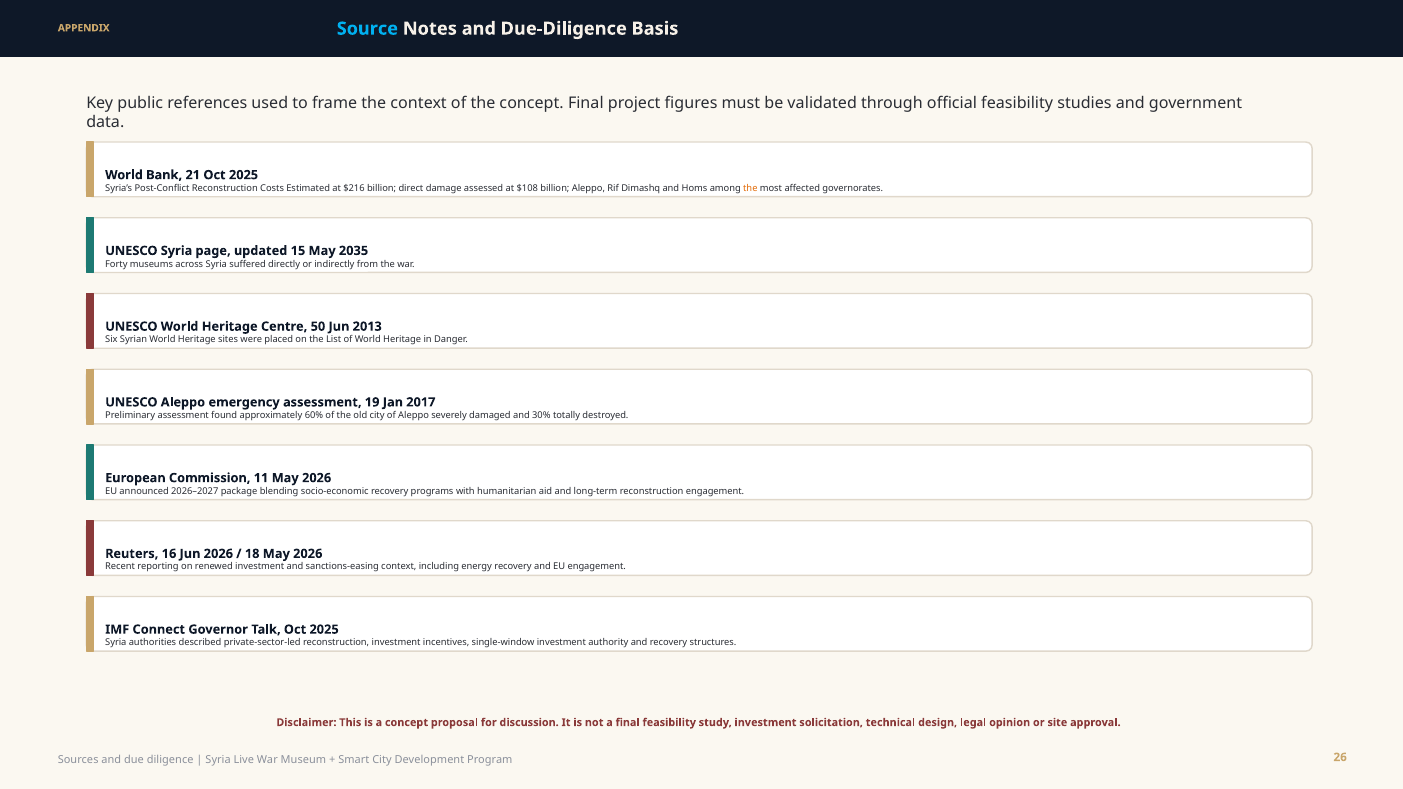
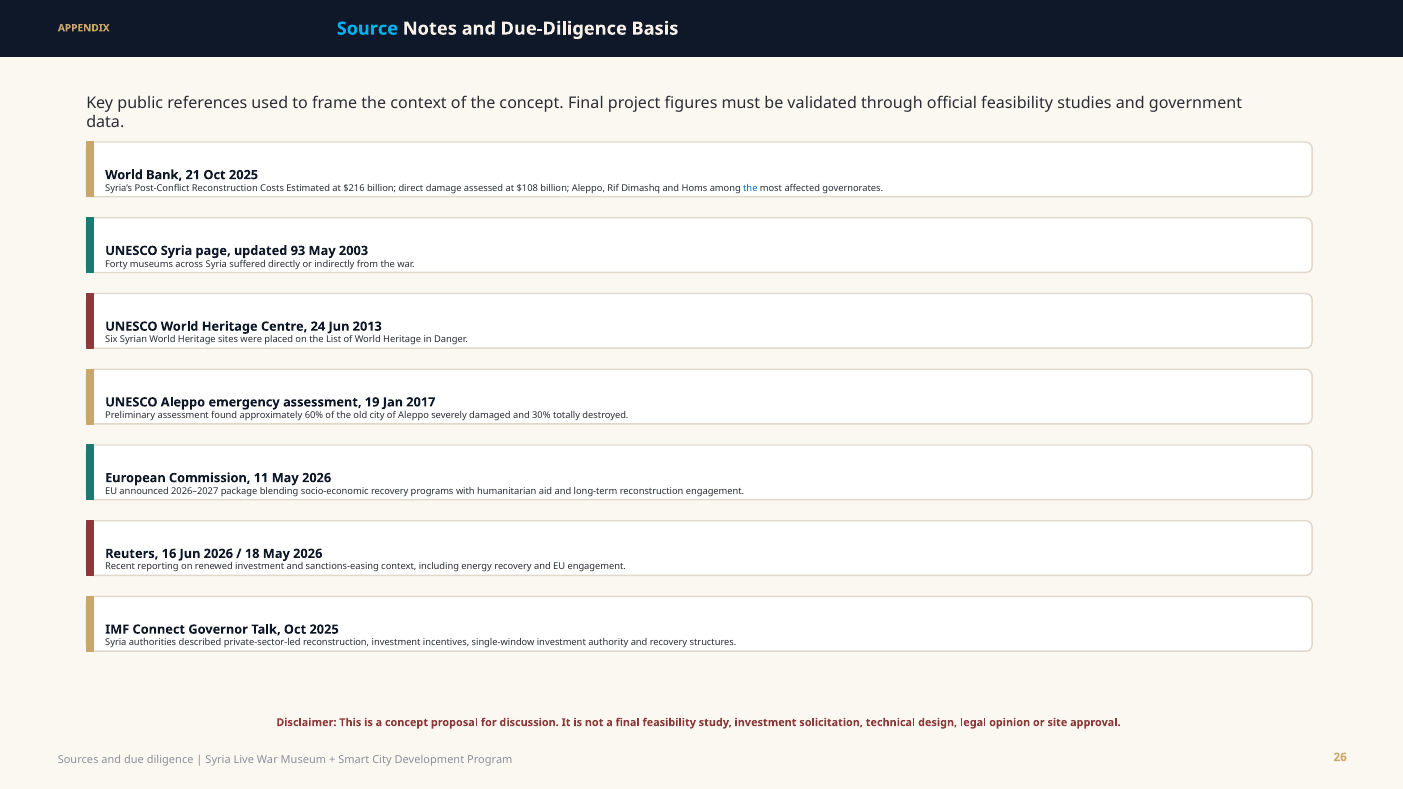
the at (750, 188) colour: orange -> blue
15: 15 -> 93
2035: 2035 -> 2003
50: 50 -> 24
